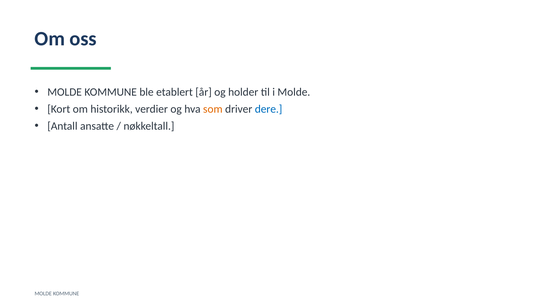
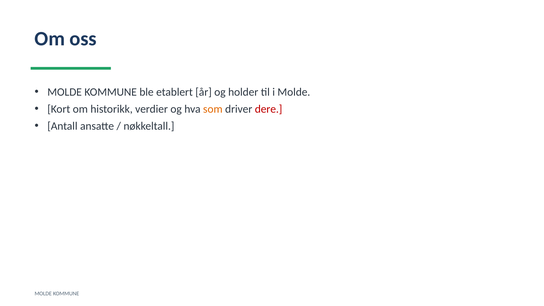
dere colour: blue -> red
